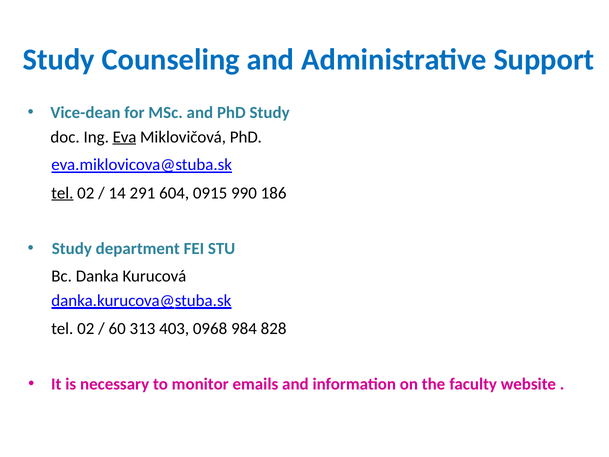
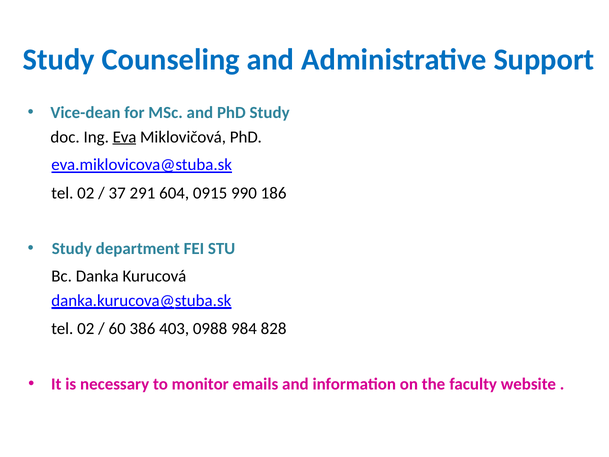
tel at (62, 193) underline: present -> none
14: 14 -> 37
313: 313 -> 386
0968: 0968 -> 0988
